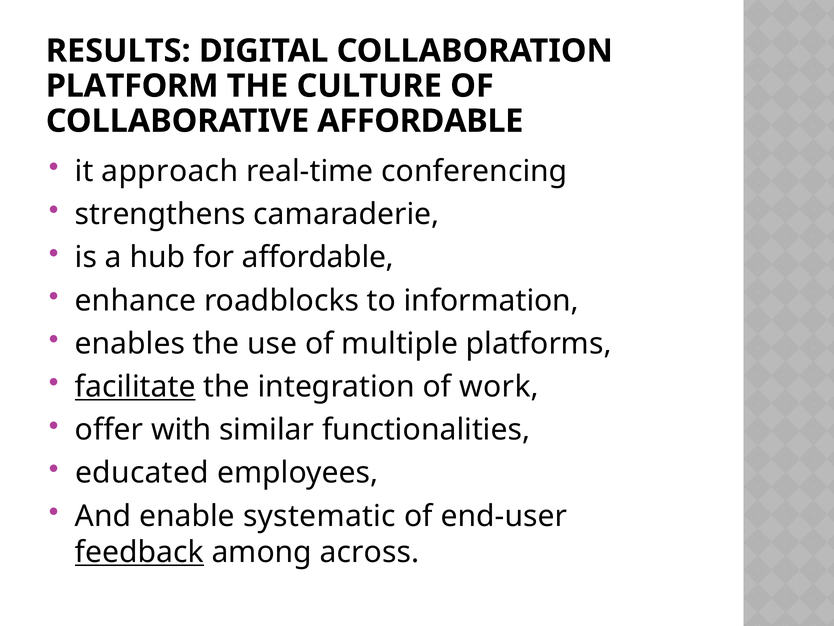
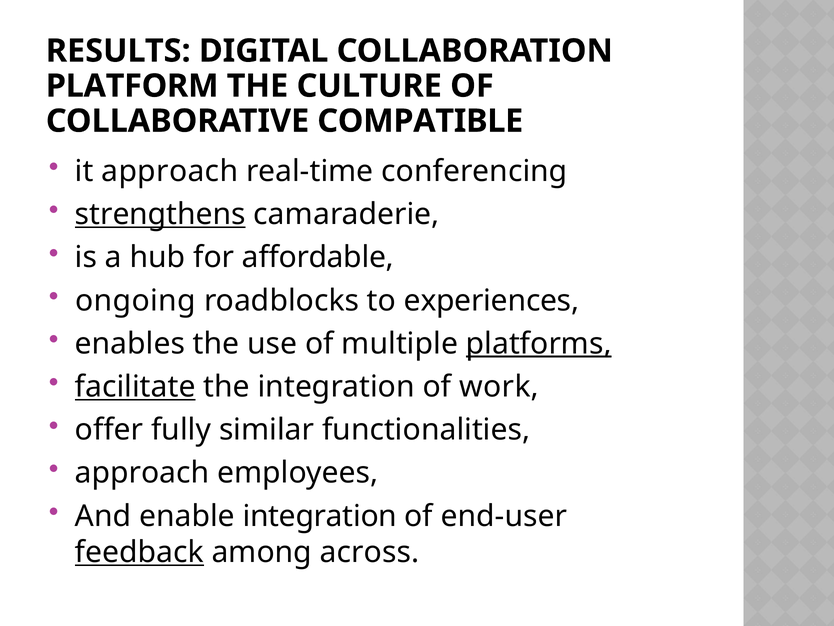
COLLABORATIVE AFFORDABLE: AFFORDABLE -> COMPATIBLE
strengthens underline: none -> present
enhance: enhance -> ongoing
information: information -> experiences
platforms underline: none -> present
with: with -> fully
educated at (142, 473): educated -> approach
enable systematic: systematic -> integration
